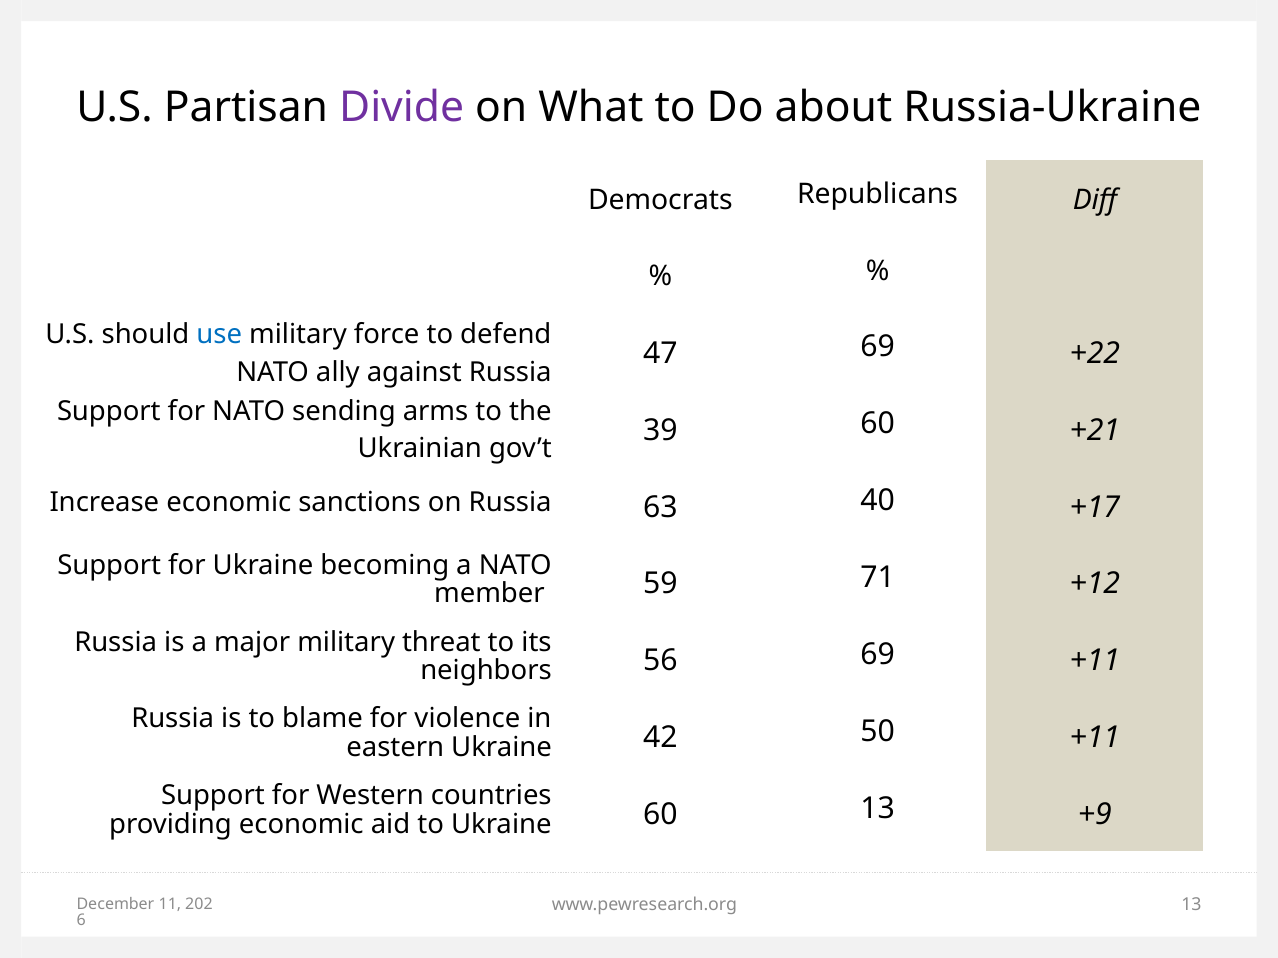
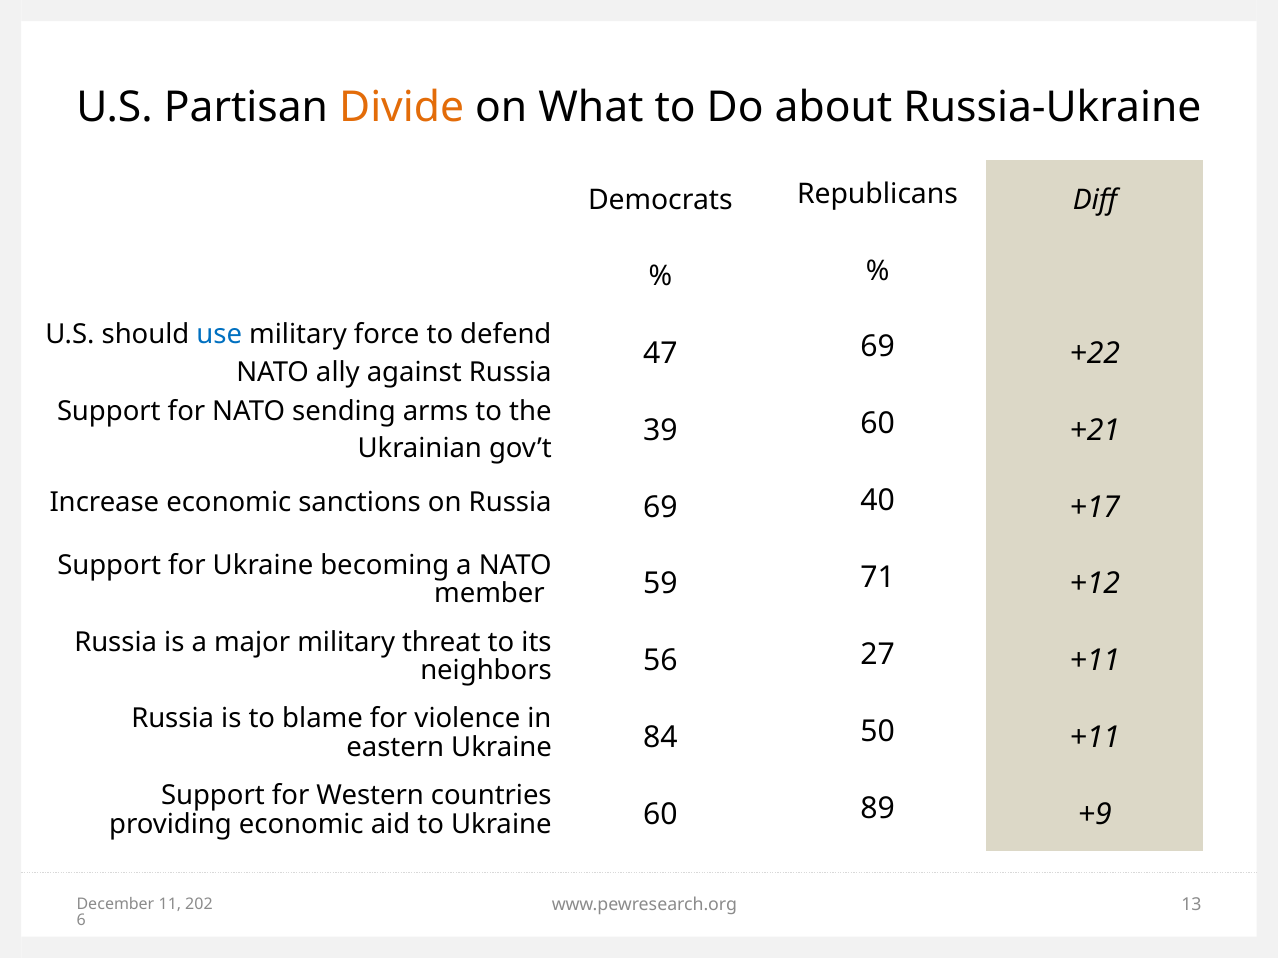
Divide colour: purple -> orange
Russia 63: 63 -> 69
56 69: 69 -> 27
42: 42 -> 84
60 13: 13 -> 89
